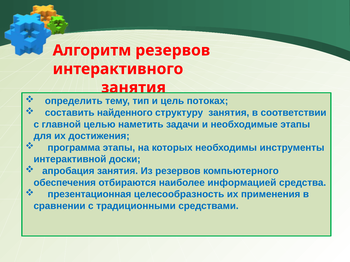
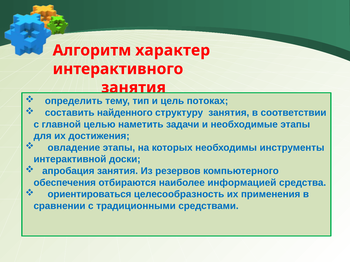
Алгоритм резервов: резервов -> характер
программа: программа -> овладение
презентационная: презентационная -> ориентироваться
